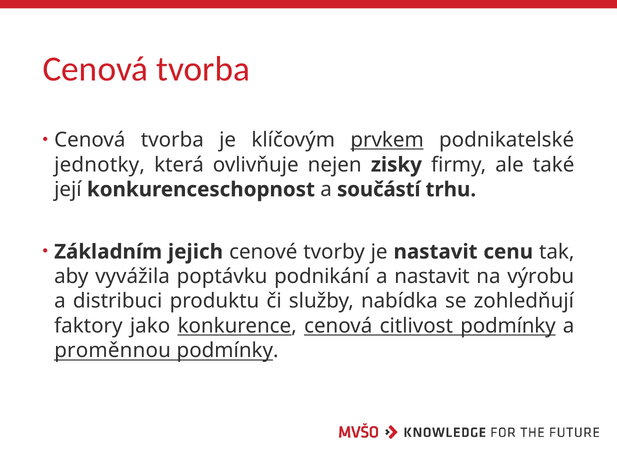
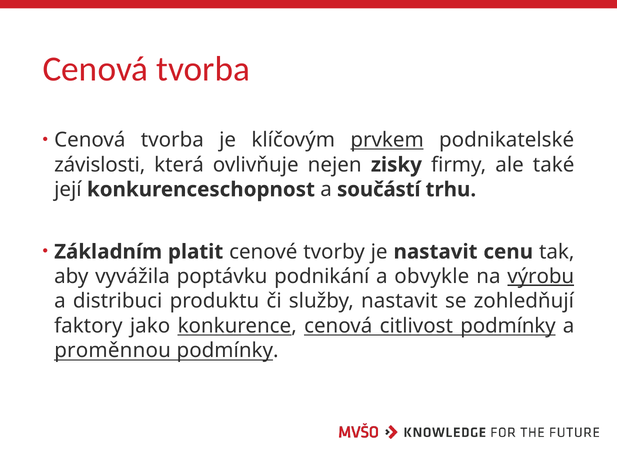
jednotky: jednotky -> závislosti
jejich: jejich -> platit
a nastavit: nastavit -> obvykle
výrobu underline: none -> present
služby nabídka: nabídka -> nastavit
